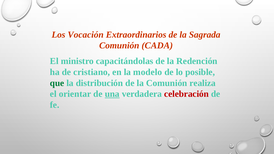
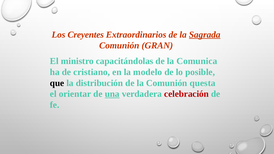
Vocación: Vocación -> Creyentes
Sagrada underline: none -> present
CADA: CADA -> GRAN
Redención: Redención -> Comunica
que colour: green -> black
realiza: realiza -> questa
